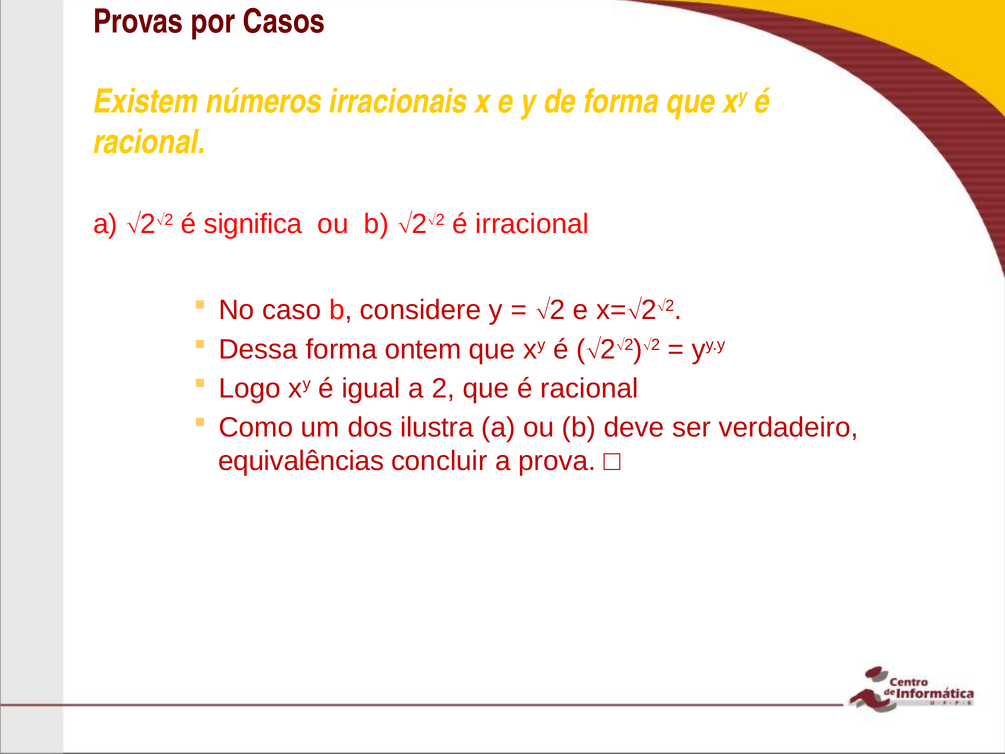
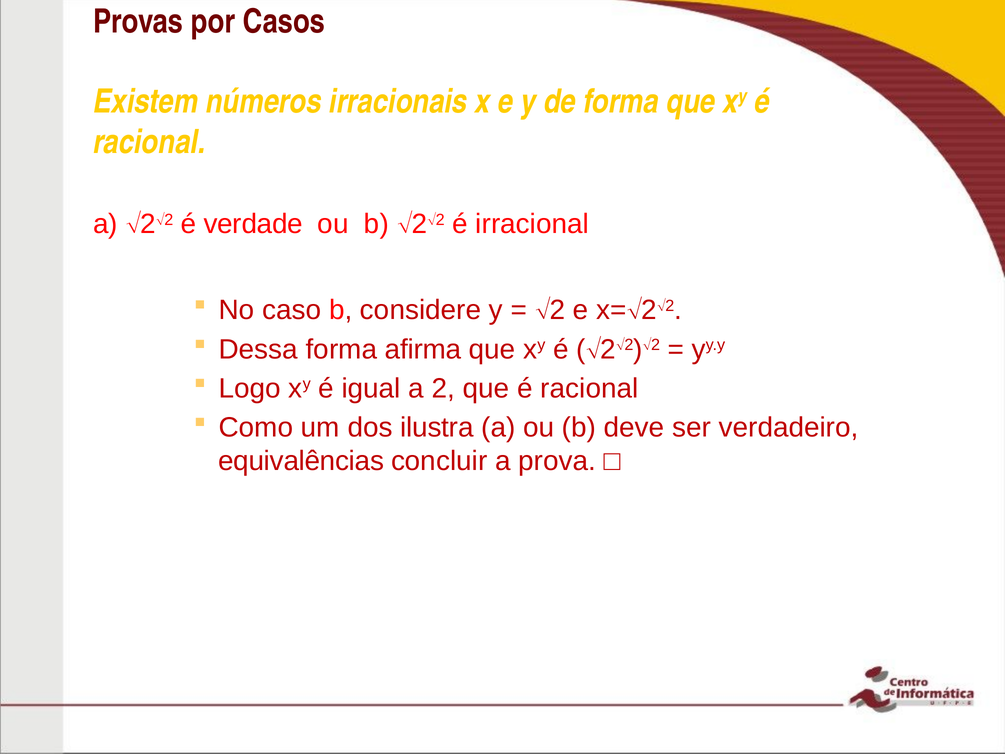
significa: significa -> verdade
ontem: ontem -> afirma
